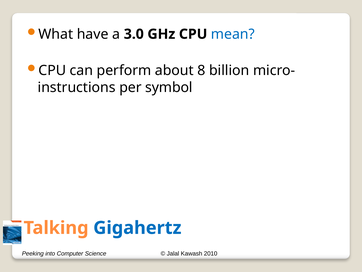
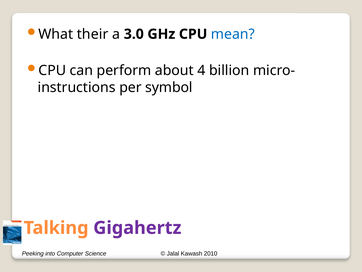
have: have -> their
8: 8 -> 4
Gigahertz colour: blue -> purple
